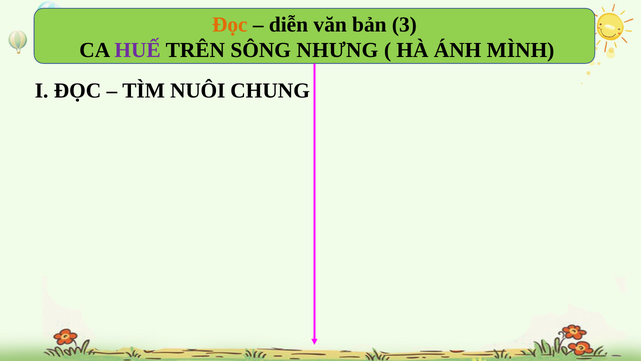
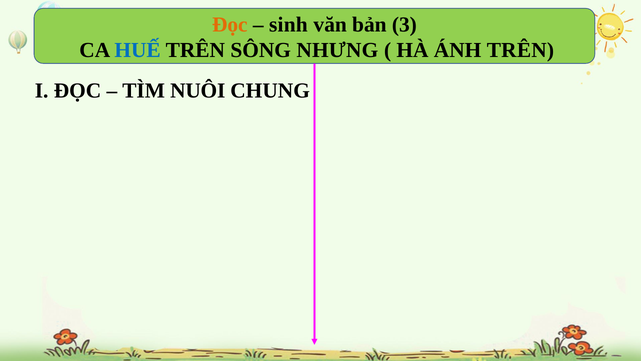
diễn: diễn -> sinh
HUẾ colour: purple -> blue
ÁNH MÌNH: MÌNH -> TRÊN
